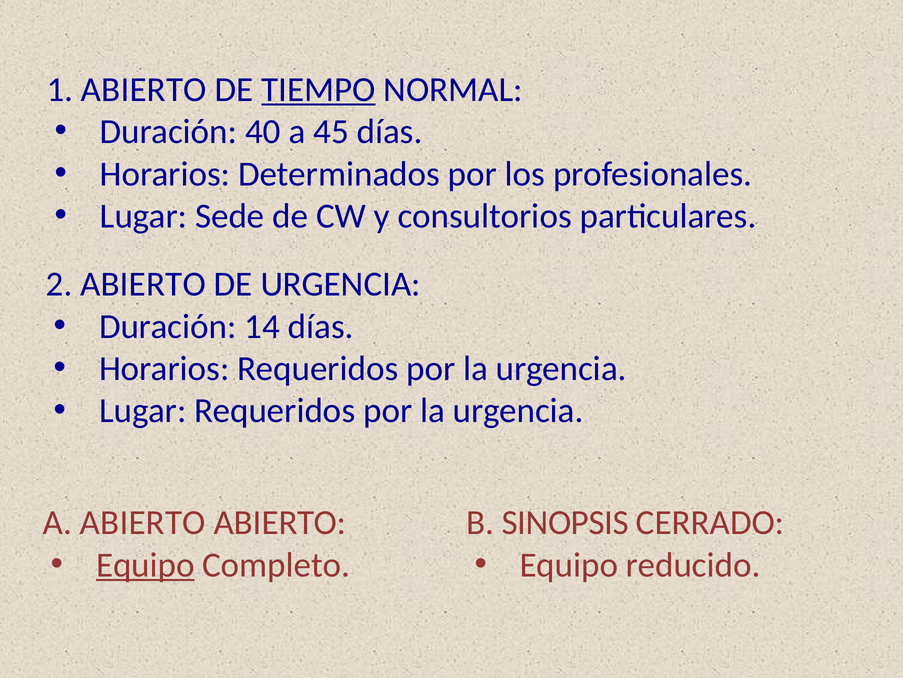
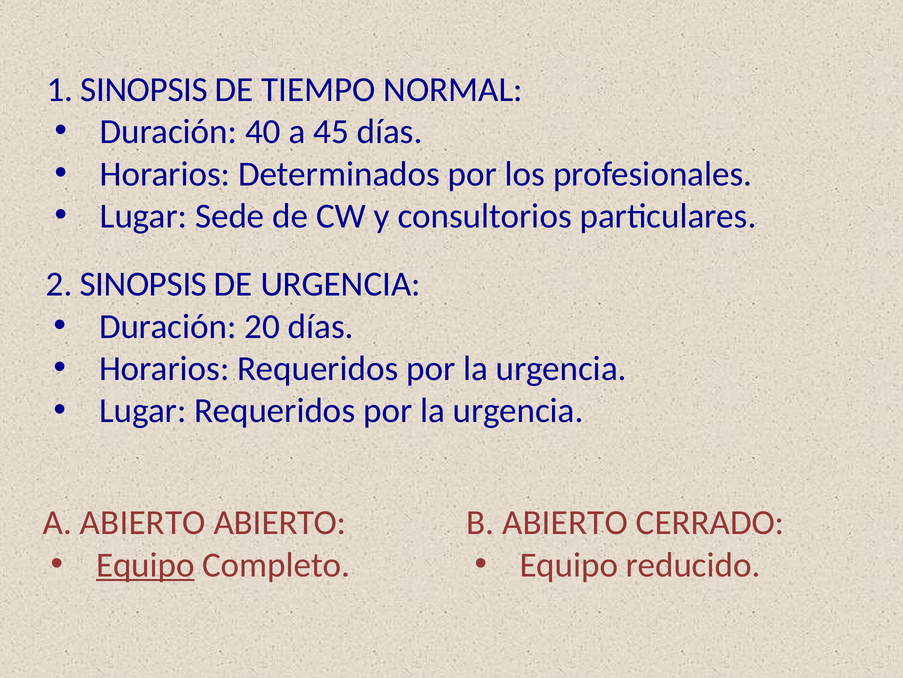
1 ABIERTO: ABIERTO -> SINOPSIS
TIEMPO underline: present -> none
2 ABIERTO: ABIERTO -> SINOPSIS
14: 14 -> 20
B SINOPSIS: SINOPSIS -> ABIERTO
